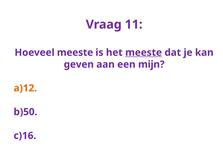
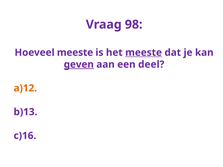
11: 11 -> 98
geven underline: none -> present
mijn: mijn -> deel
b)50: b)50 -> b)13
